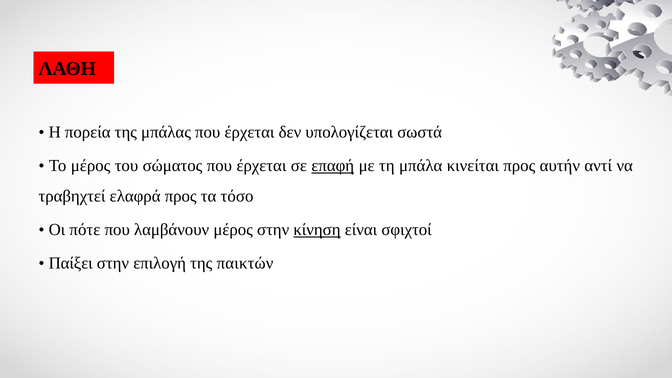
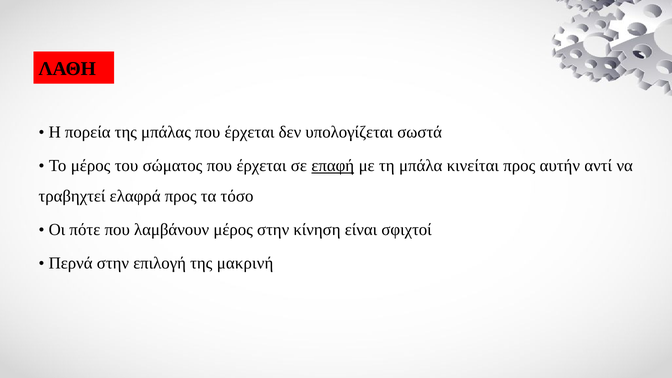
κίνηση underline: present -> none
Παίξει: Παίξει -> Περνά
παικτών: παικτών -> μακρινή
